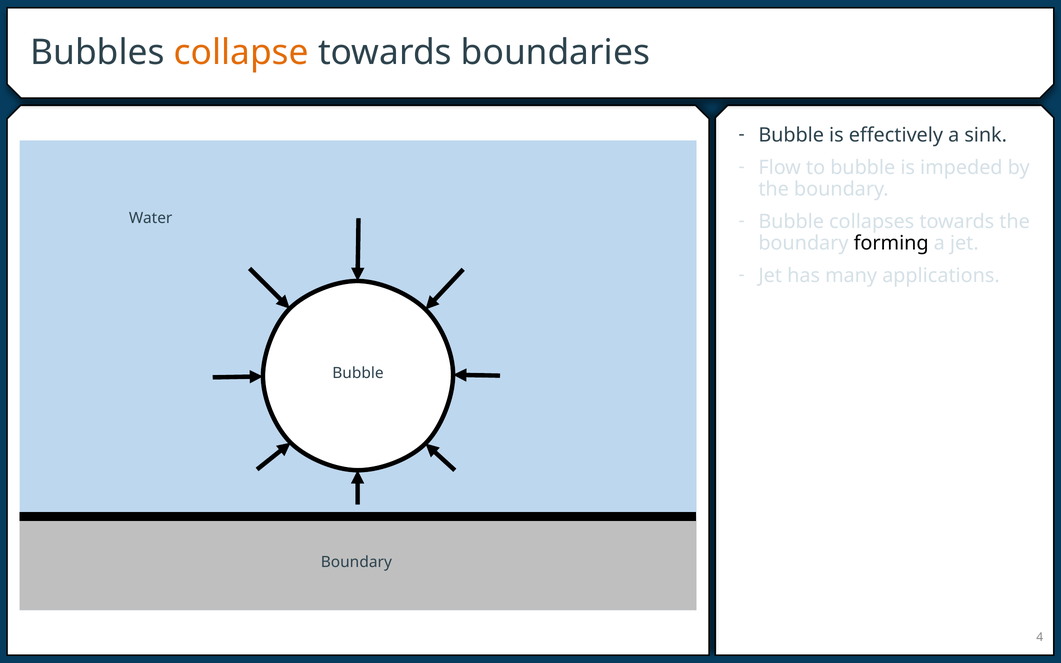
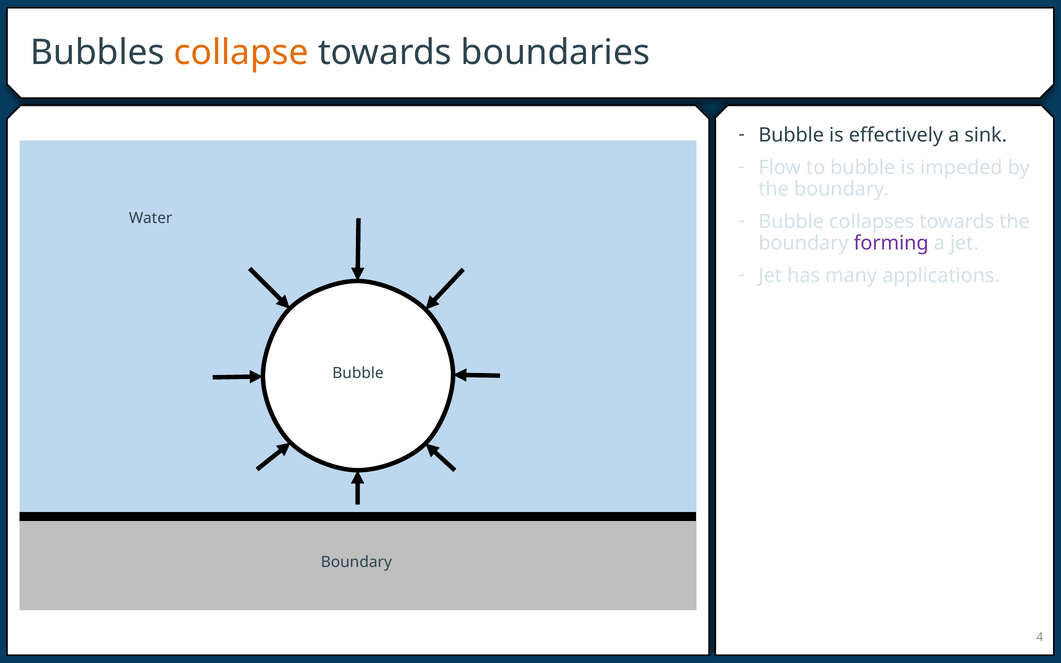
forming colour: black -> purple
